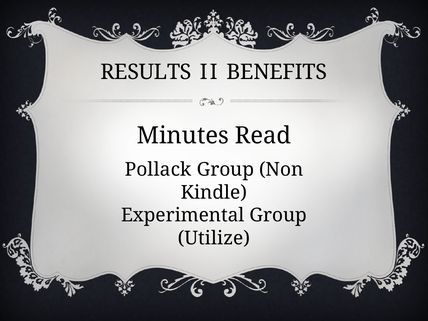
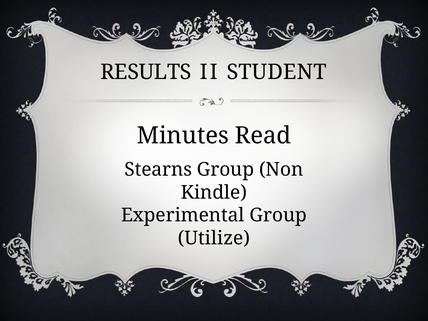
BENEFITS: BENEFITS -> STUDENT
Pollack: Pollack -> Stearns
